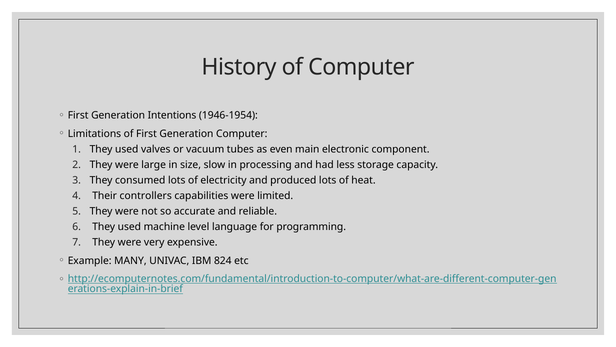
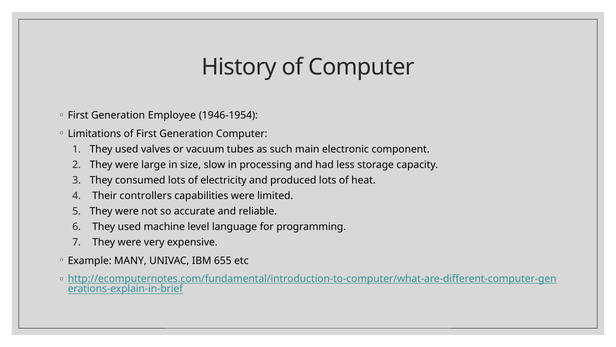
Intentions: Intentions -> Employee
even: even -> such
824: 824 -> 655
